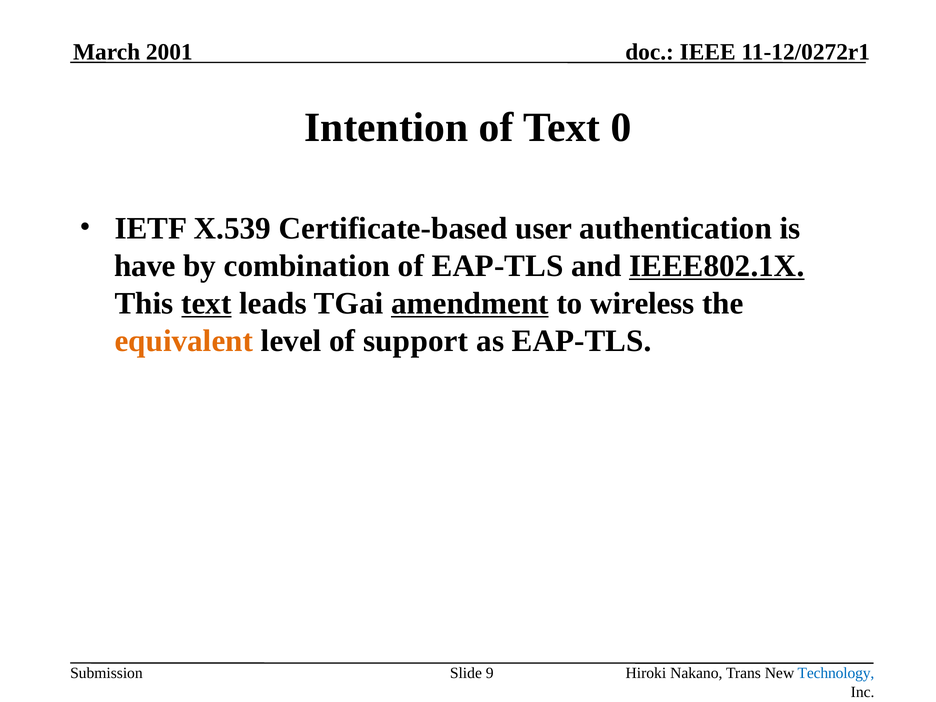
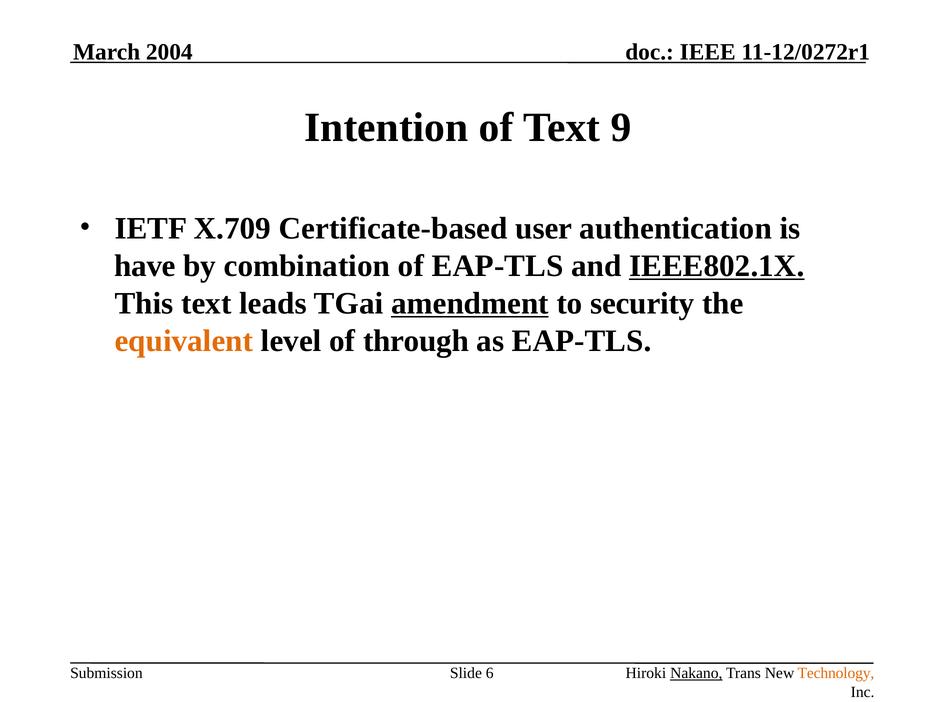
2001: 2001 -> 2004
0: 0 -> 9
X.539: X.539 -> X.709
text at (206, 303) underline: present -> none
wireless: wireless -> security
support: support -> through
9: 9 -> 6
Nakano underline: none -> present
Technology colour: blue -> orange
